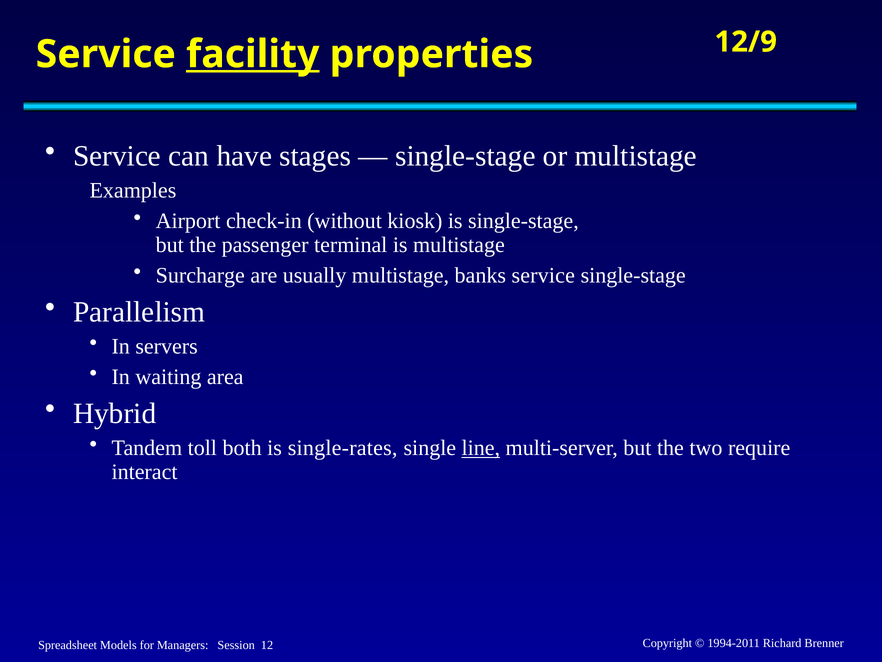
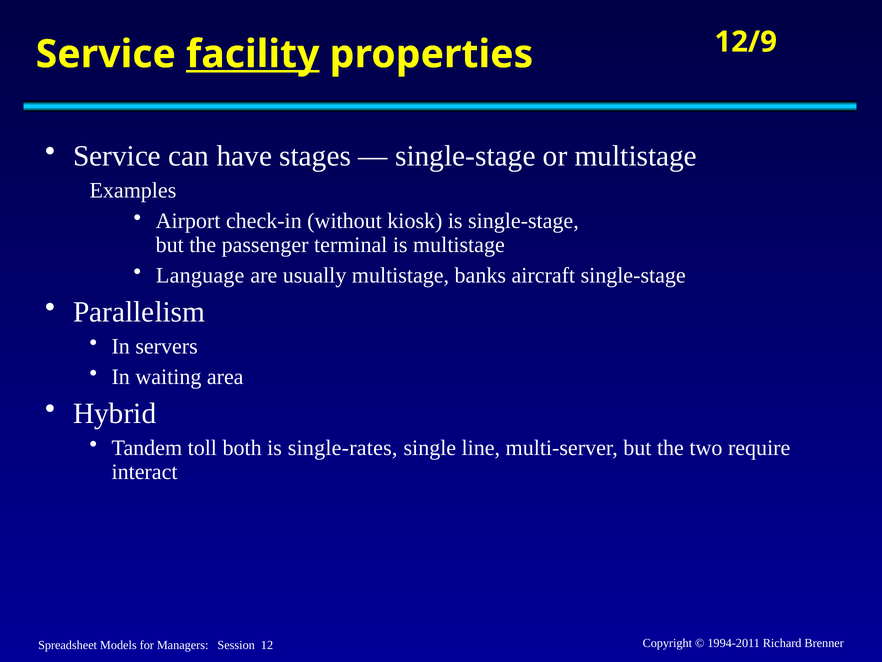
Surcharge: Surcharge -> Language
banks service: service -> aircraft
line underline: present -> none
